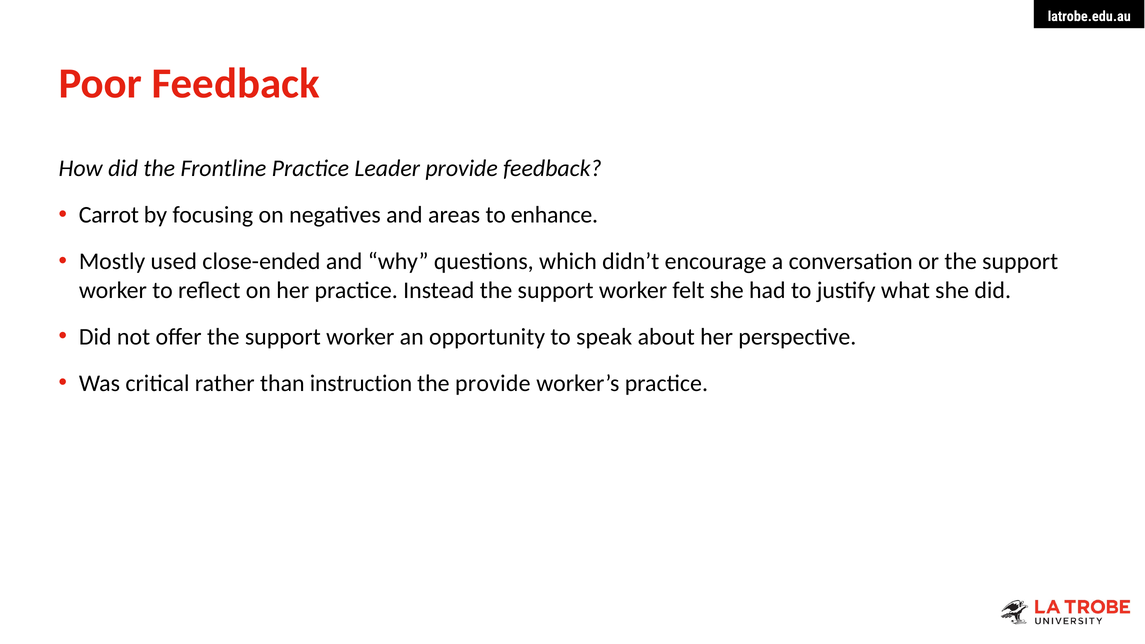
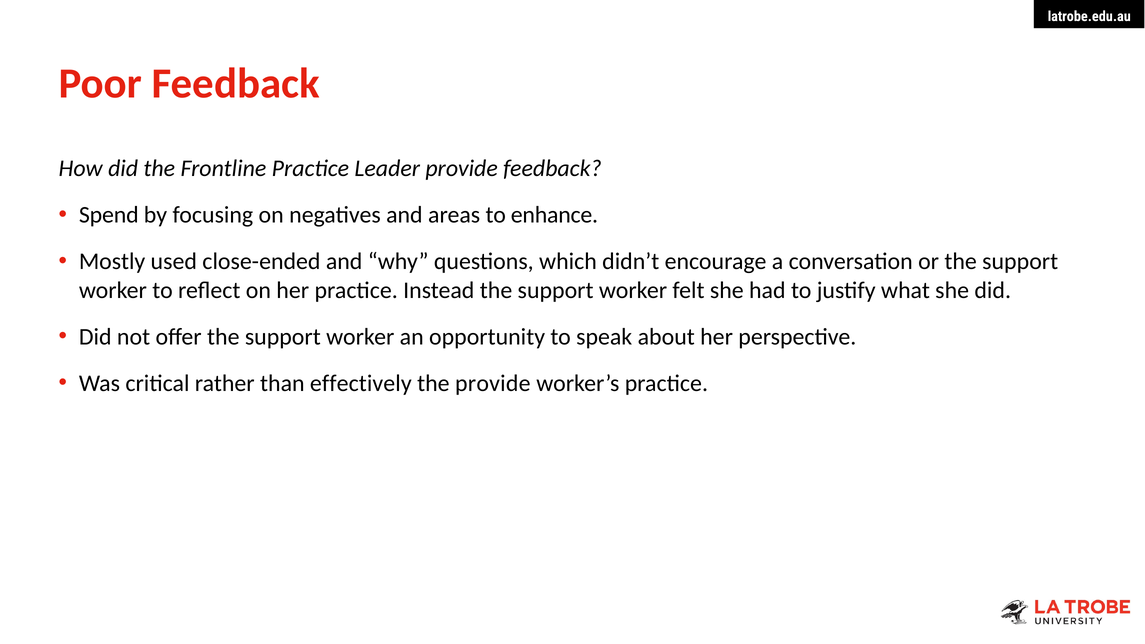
Carrot: Carrot -> Spend
instruction: instruction -> effectively
